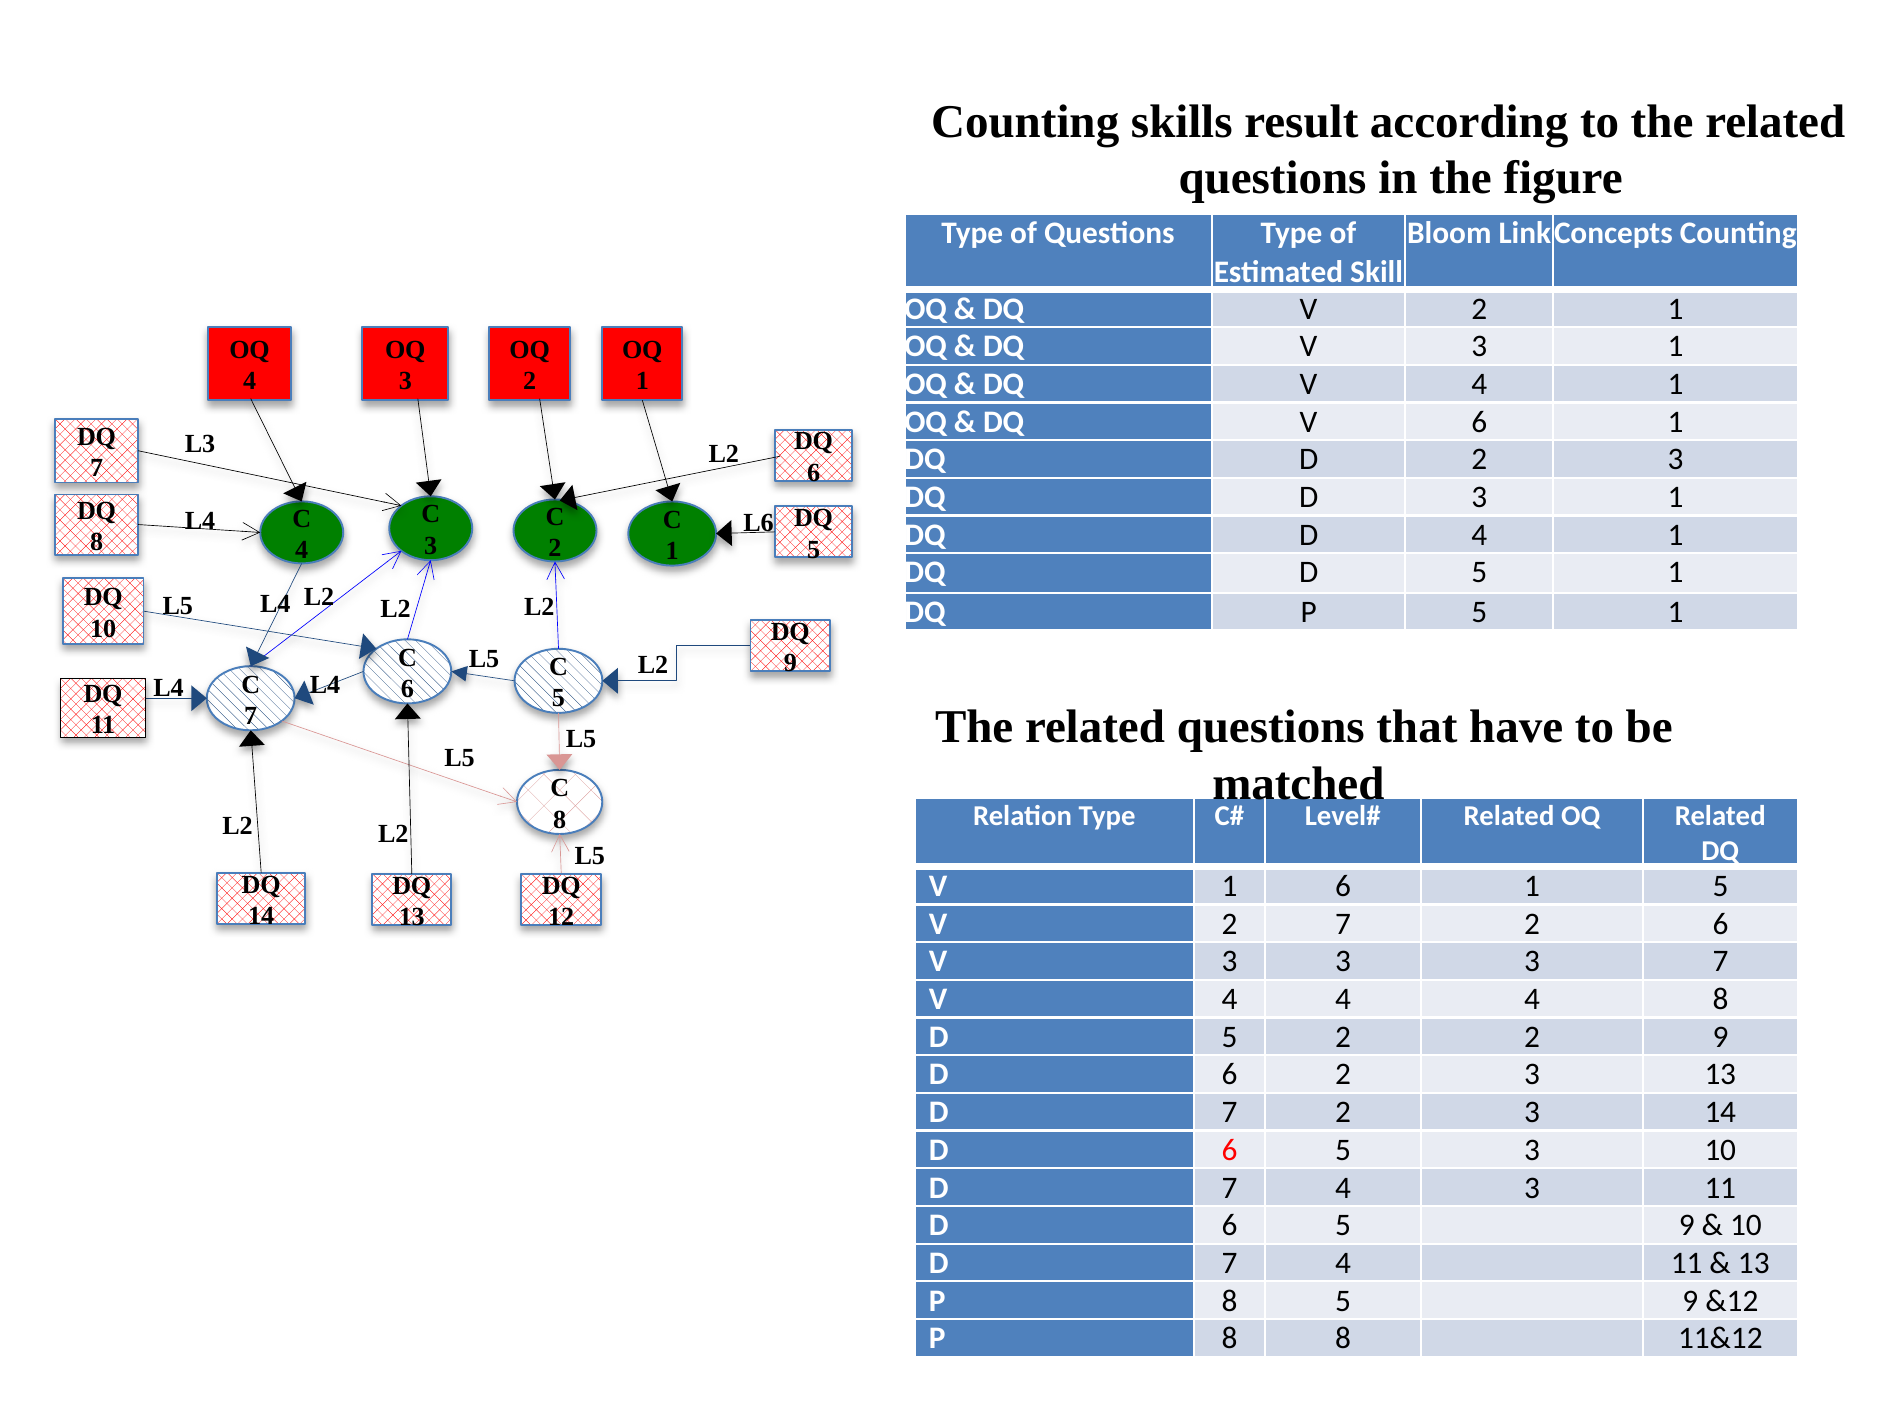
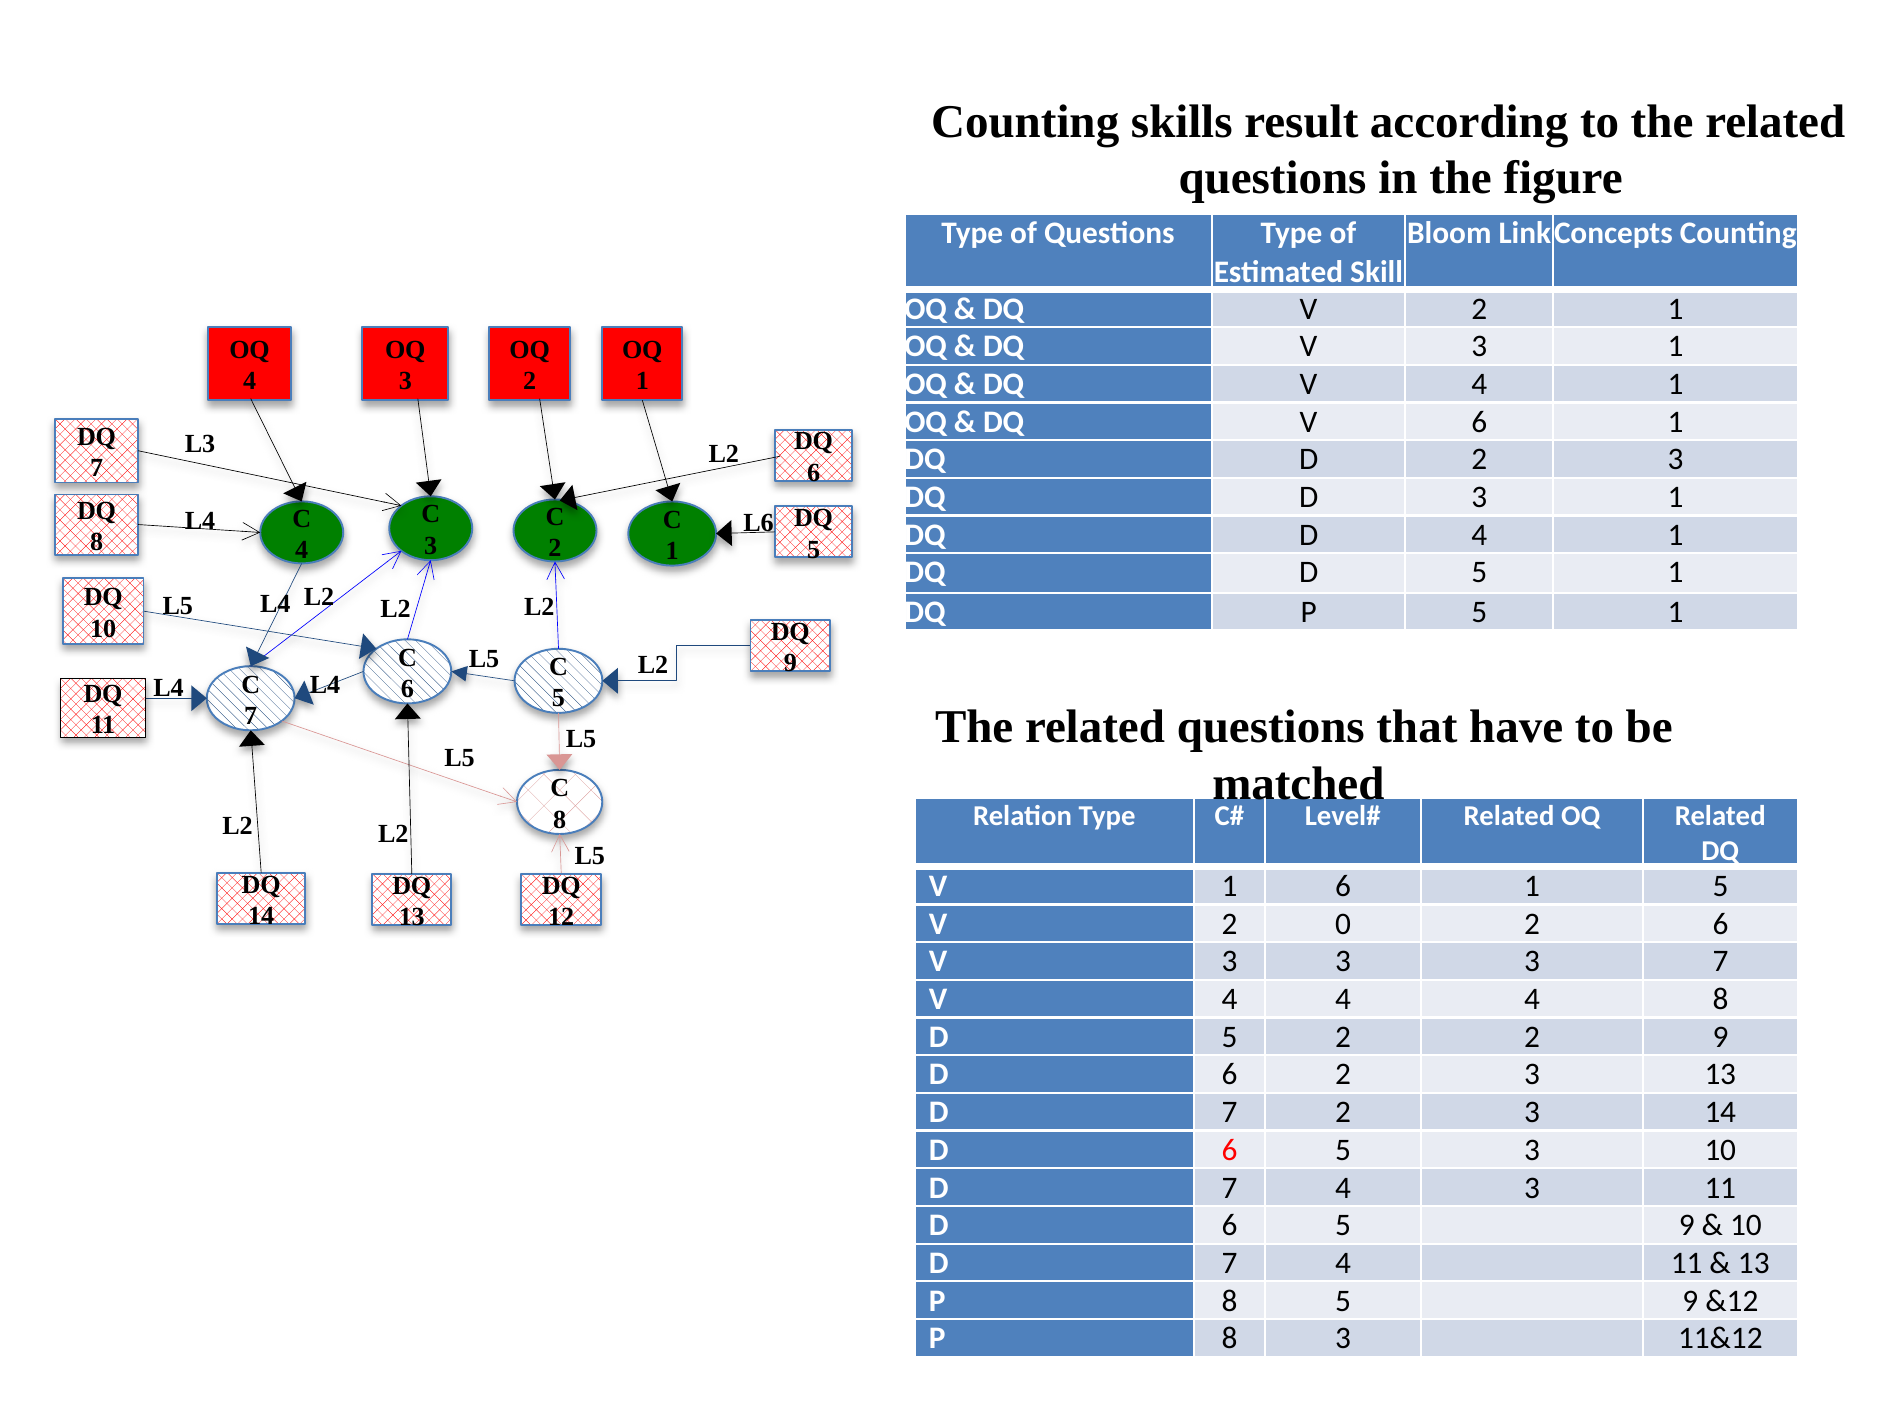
2 7: 7 -> 0
8 8: 8 -> 3
